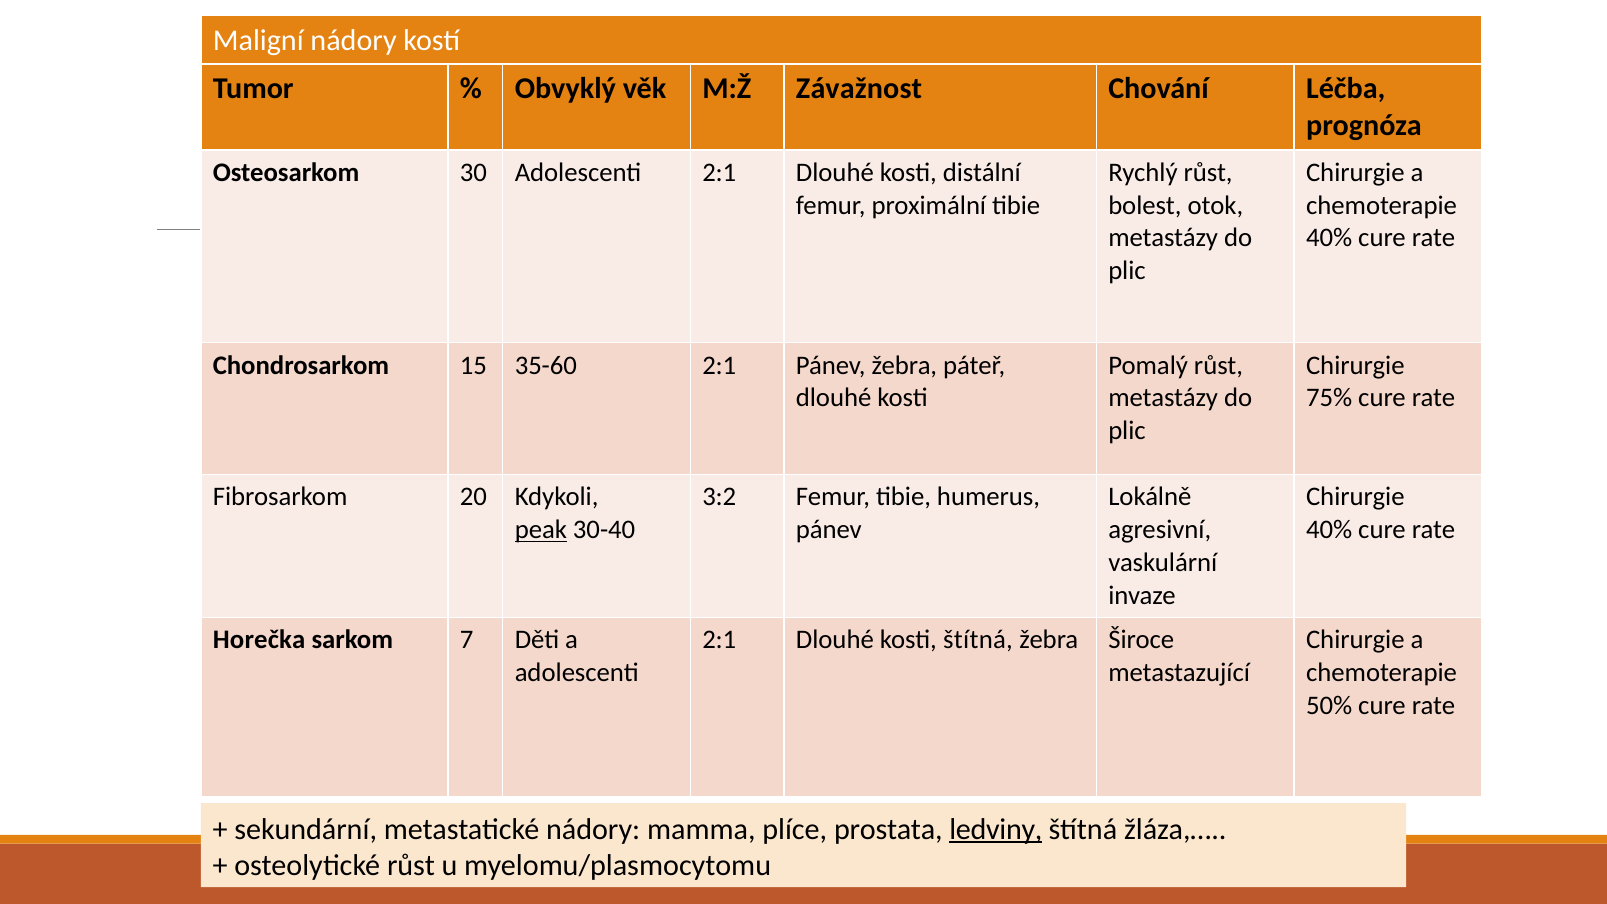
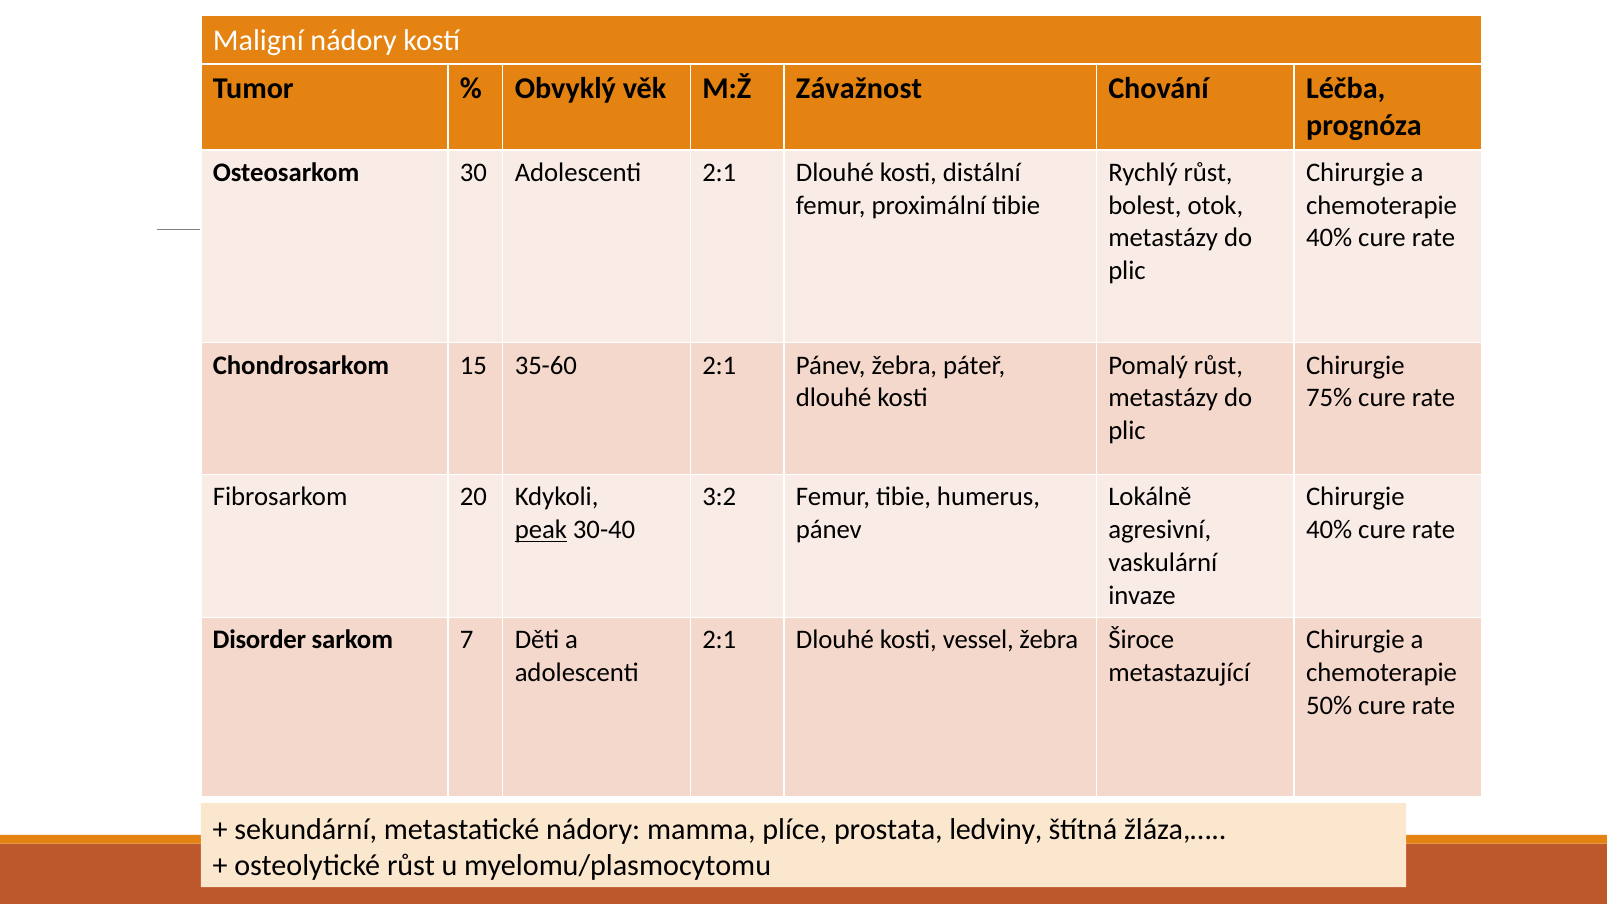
Horečka: Horečka -> Disorder
kosti štítná: štítná -> vessel
ledviny underline: present -> none
